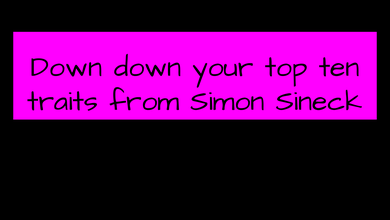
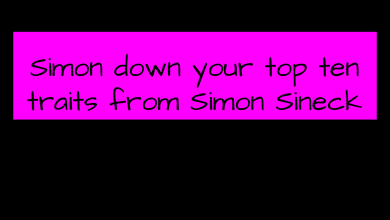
Down at (66, 67): Down -> Simon
